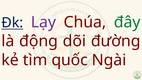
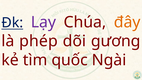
đây colour: green -> orange
động: động -> phép
đường: đường -> gương
